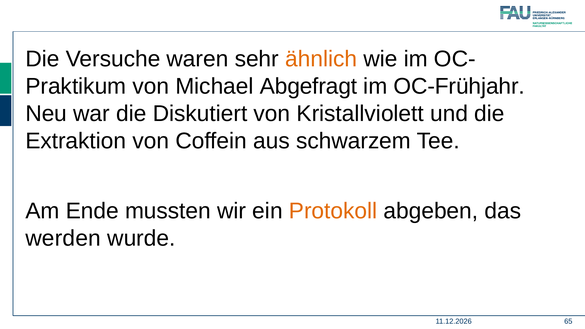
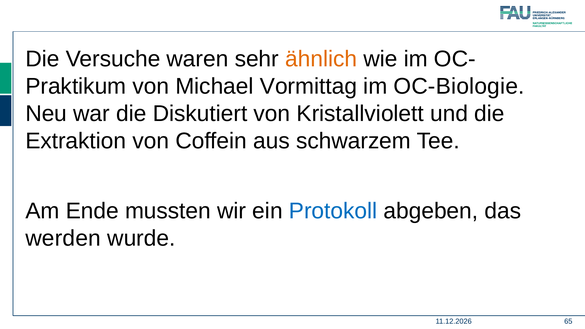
Abgefragt: Abgefragt -> Vormittag
OC-Frühjahr: OC-Frühjahr -> OC-Biologie
Protokoll colour: orange -> blue
